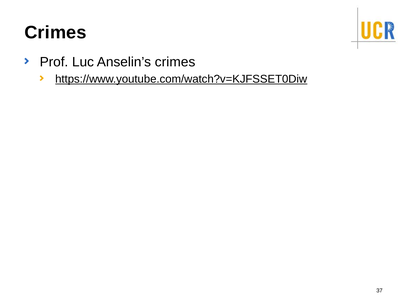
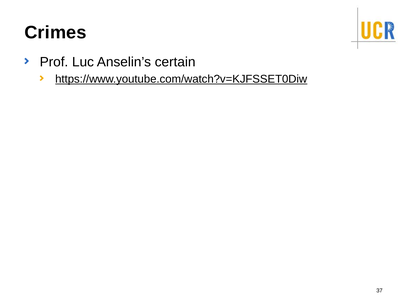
Anselin’s crimes: crimes -> certain
